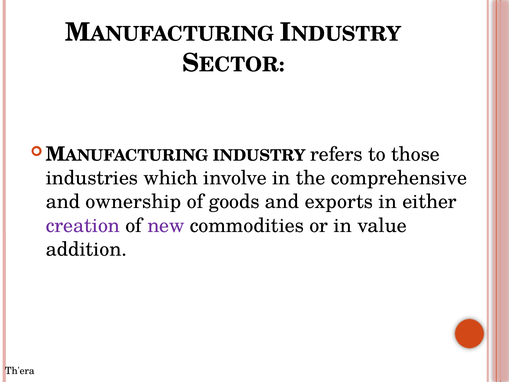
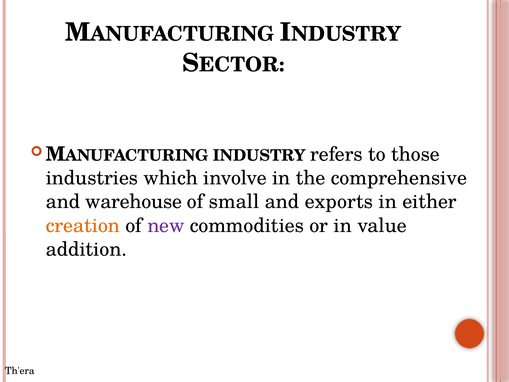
ownership: ownership -> warehouse
goods: goods -> small
creation colour: purple -> orange
